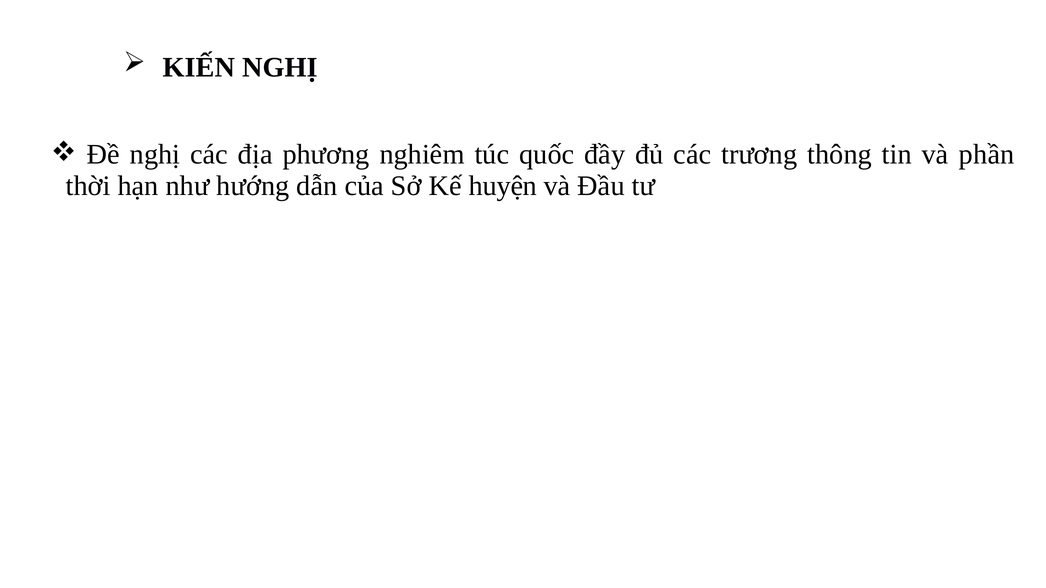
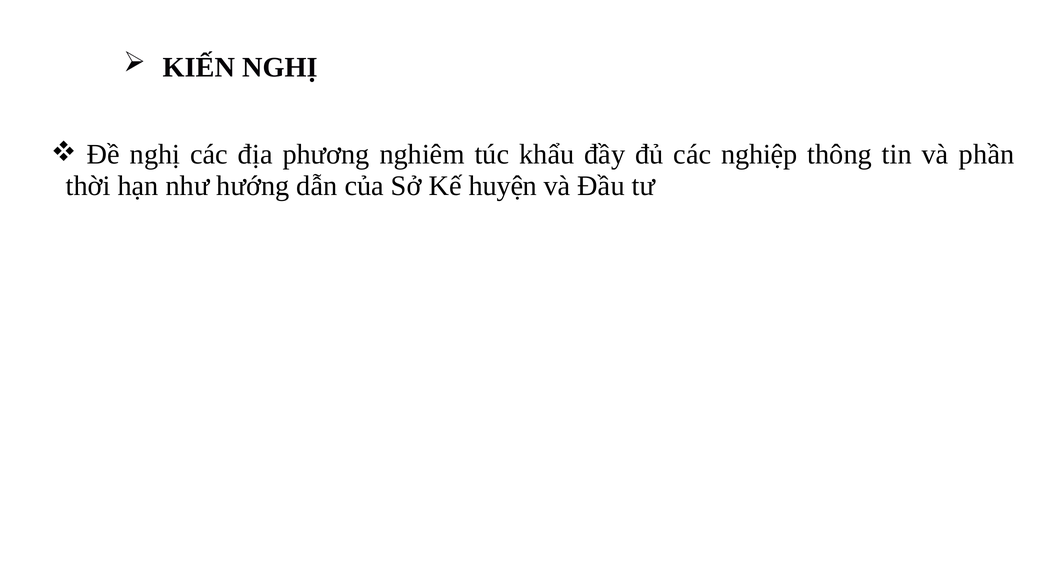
quốc: quốc -> khẩu
trương: trương -> nghiệp
